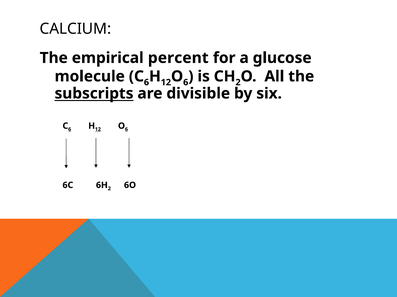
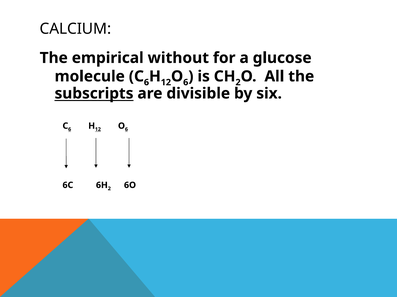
percent: percent -> without
